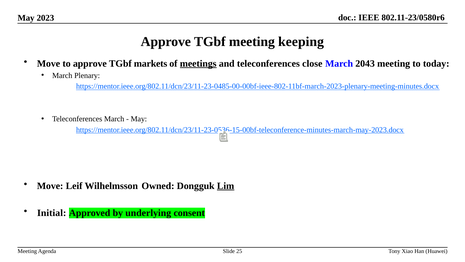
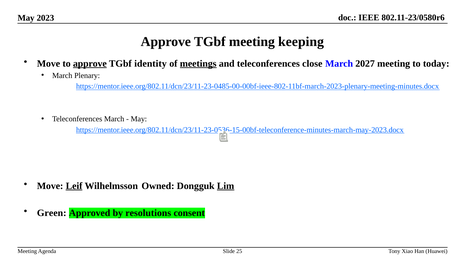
approve at (90, 63) underline: none -> present
markets: markets -> identity
2043: 2043 -> 2027
Leif underline: none -> present
Initial: Initial -> Green
underlying: underlying -> resolutions
